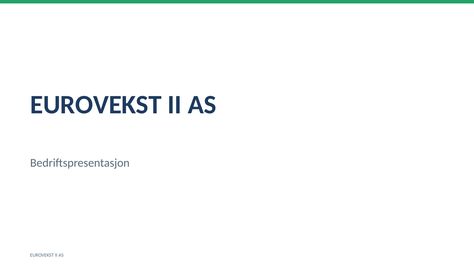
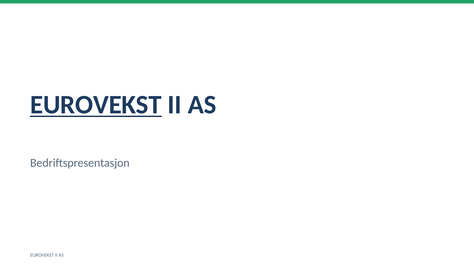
EUROVEKST at (96, 105) underline: none -> present
